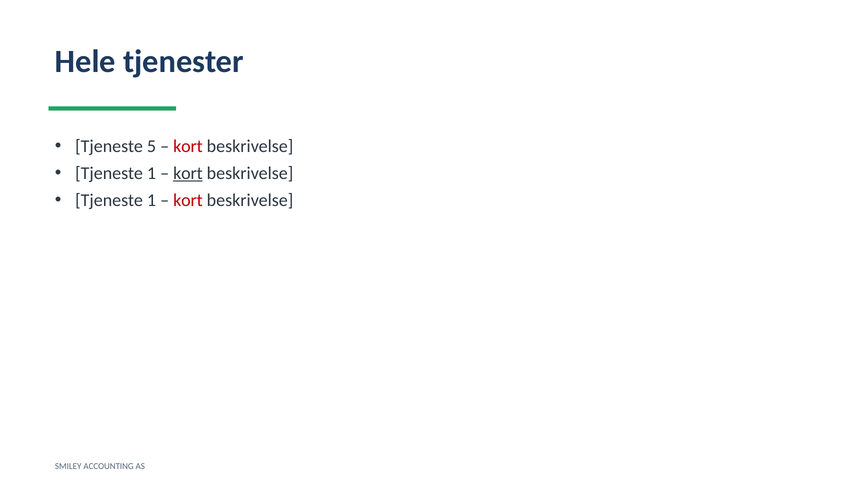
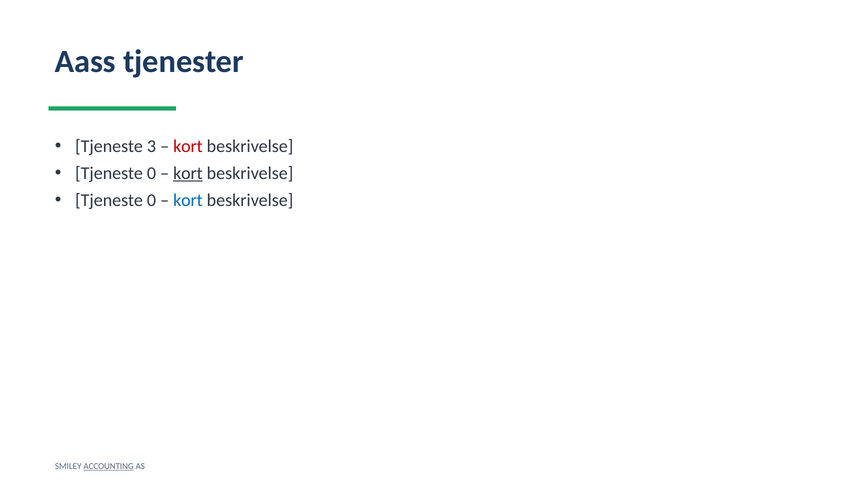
Hele: Hele -> Aass
5: 5 -> 3
1 at (151, 173): 1 -> 0
1 at (151, 200): 1 -> 0
kort at (188, 200) colour: red -> blue
ACCOUNTING underline: none -> present
